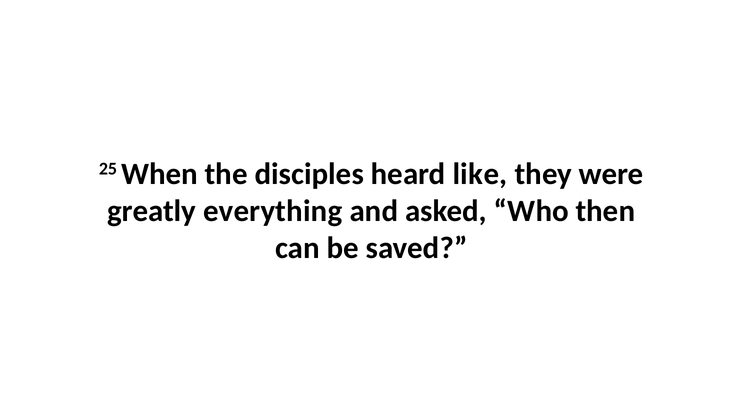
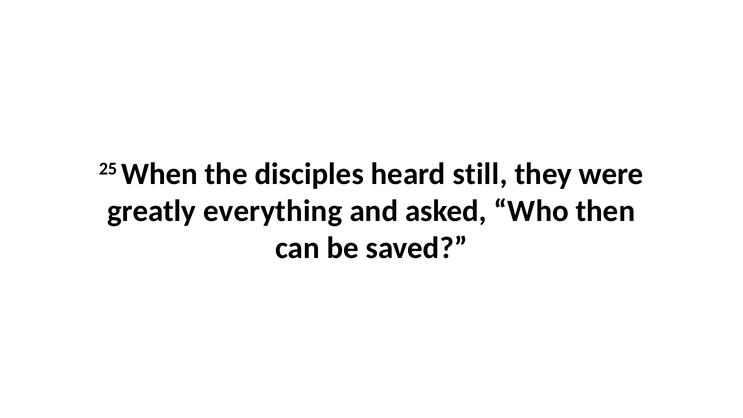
like: like -> still
